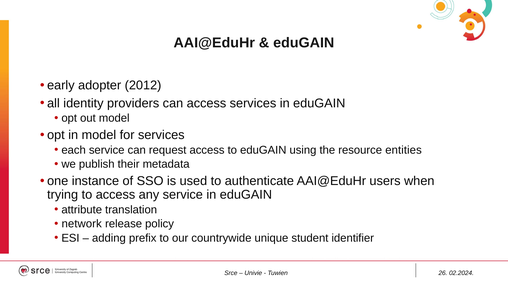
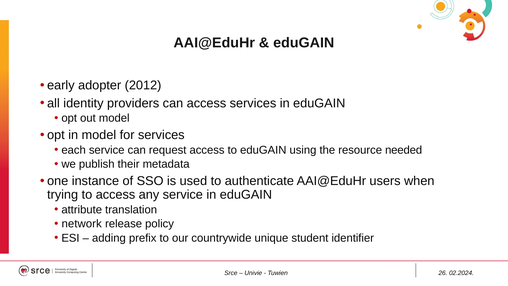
entities: entities -> needed
